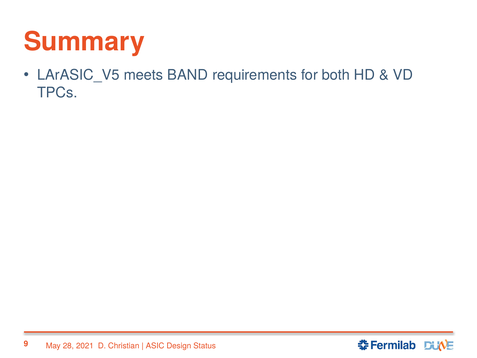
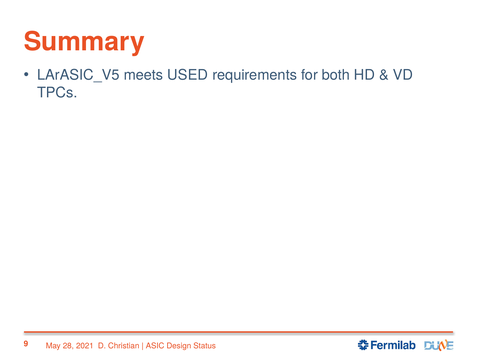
BAND: BAND -> USED
